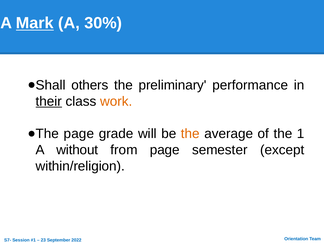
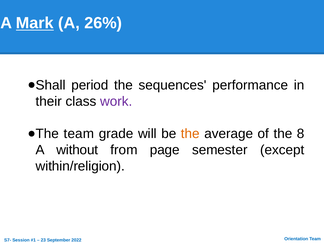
30%: 30% -> 26%
others: others -> period
preliminary: preliminary -> sequences
their underline: present -> none
work colour: orange -> purple
page at (79, 134): page -> team
1: 1 -> 8
